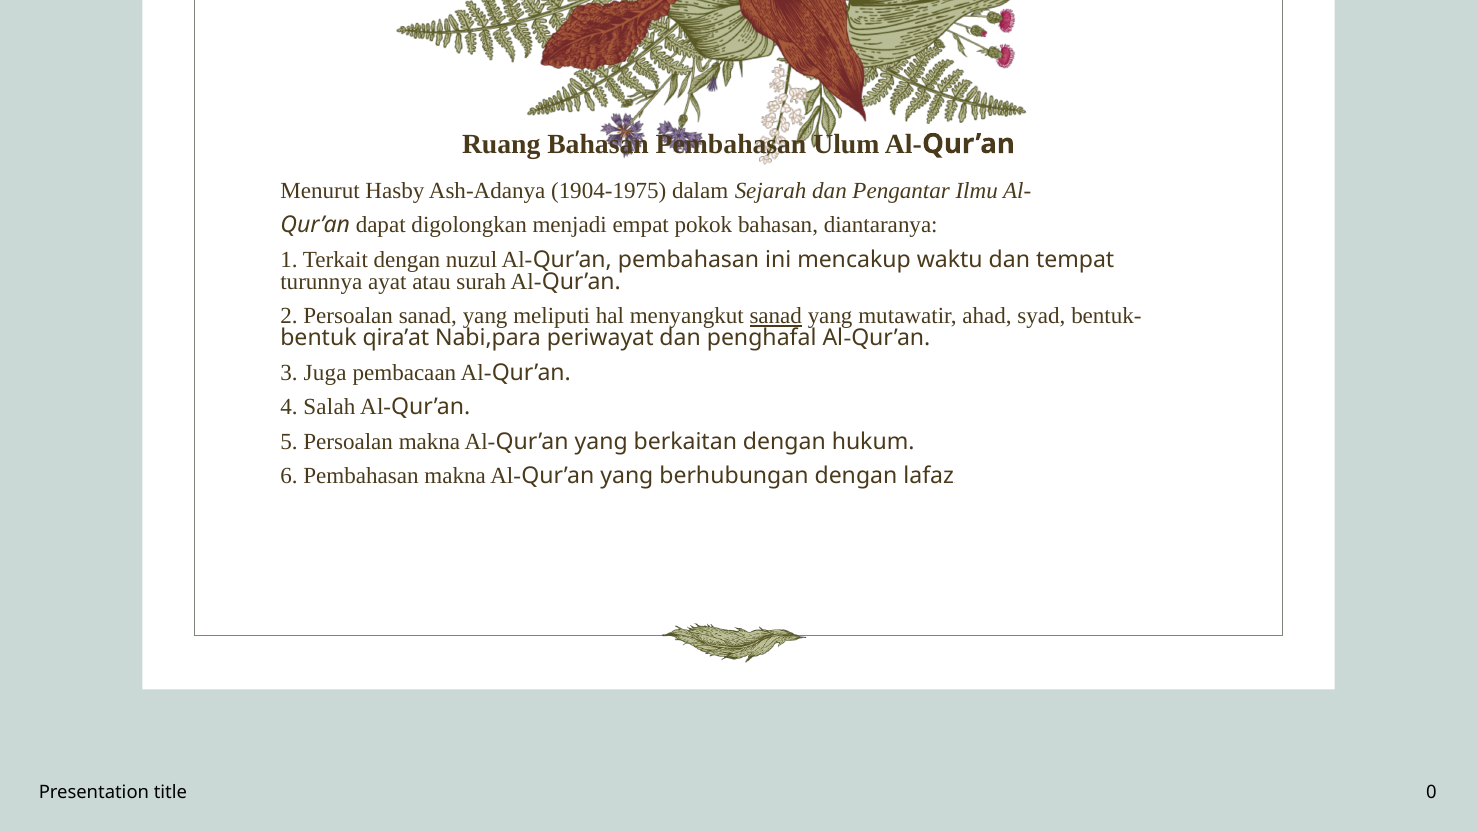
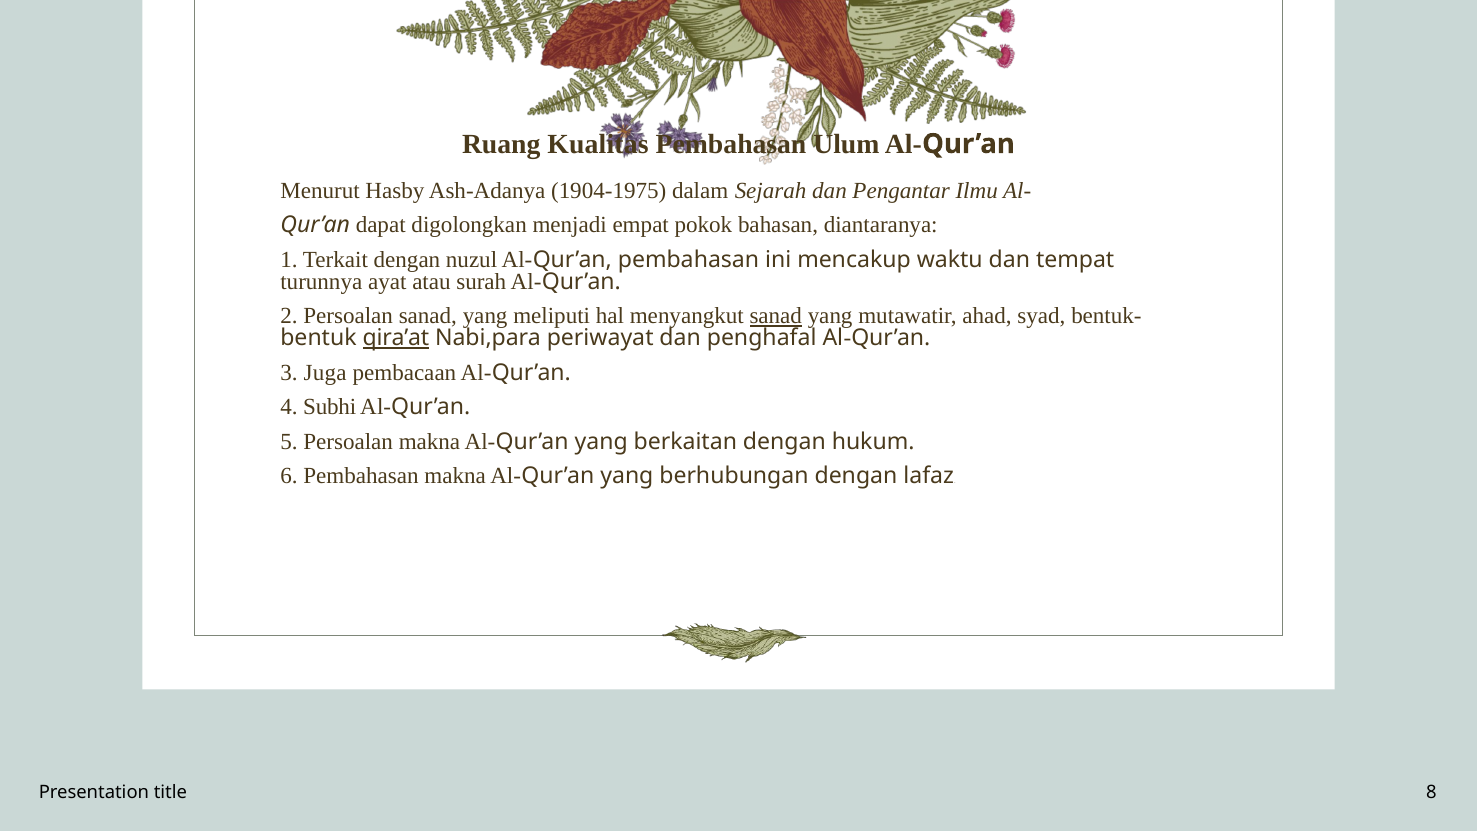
Ruang Bahasan: Bahasan -> Kualitas
qira’at underline: none -> present
Salah: Salah -> Subhi
0: 0 -> 8
